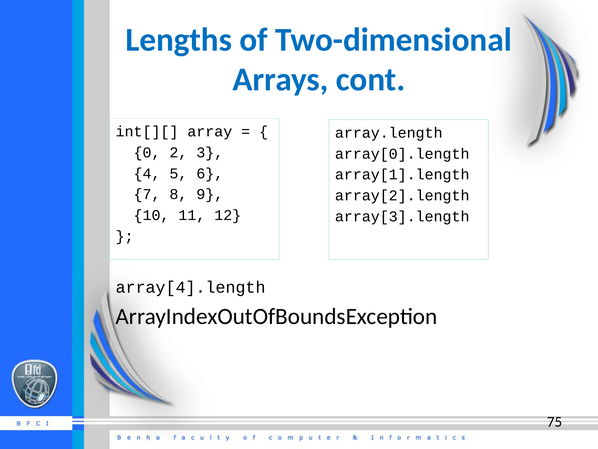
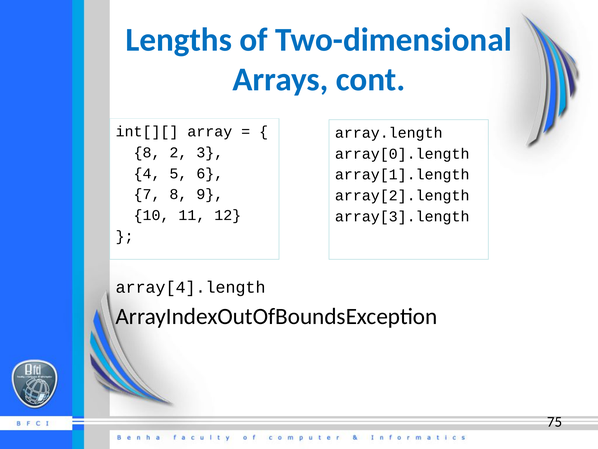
0 at (147, 152): 0 -> 8
